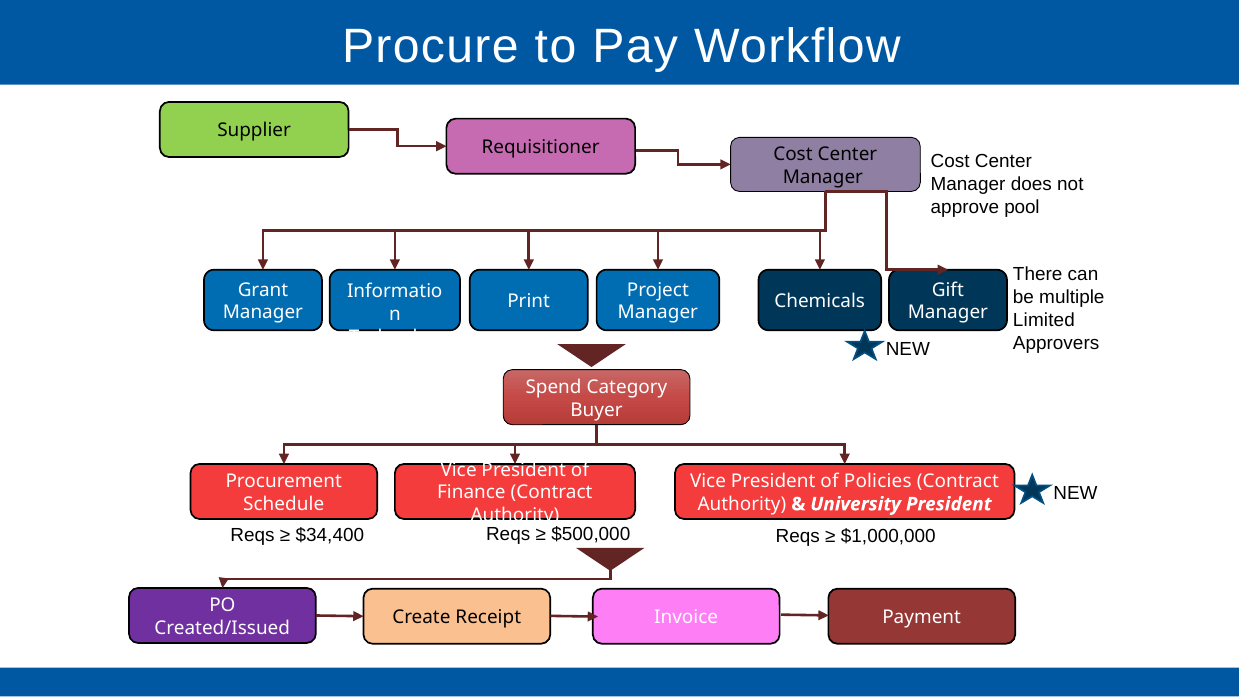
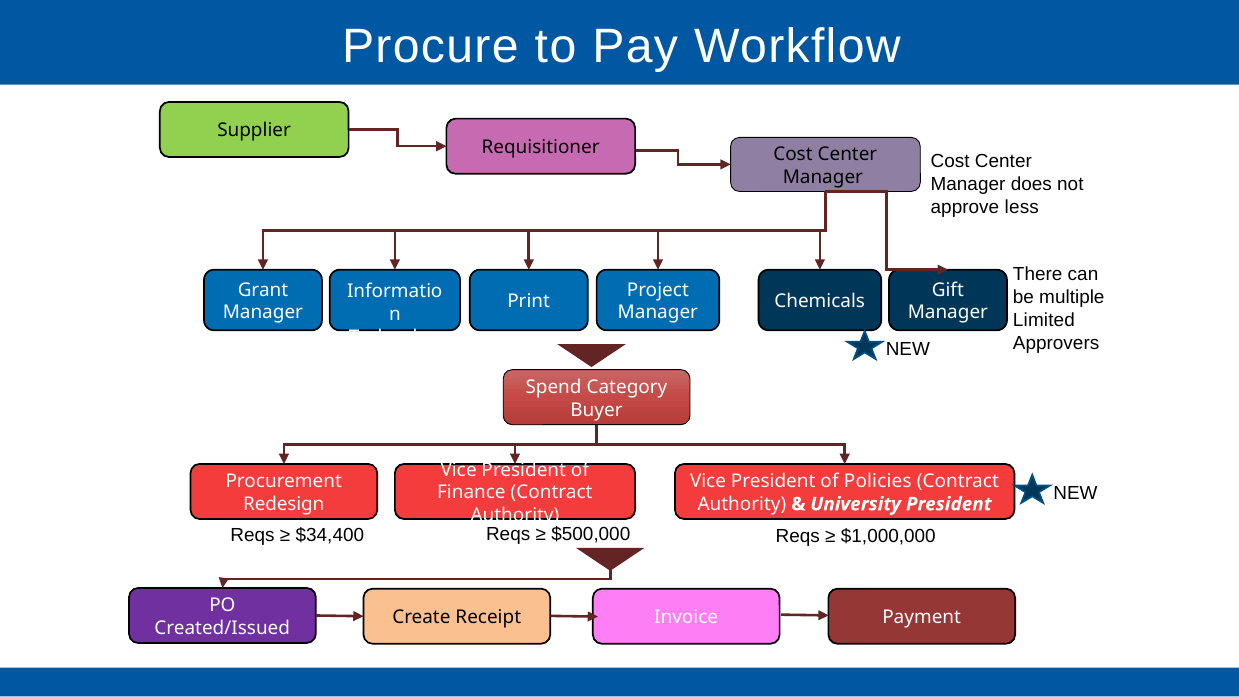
pool: pool -> less
Schedule: Schedule -> Redesign
